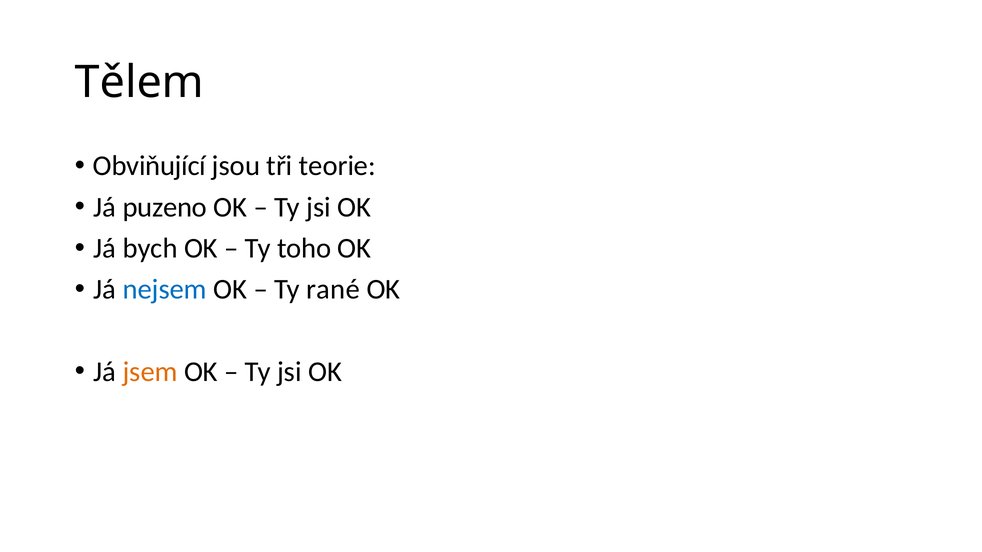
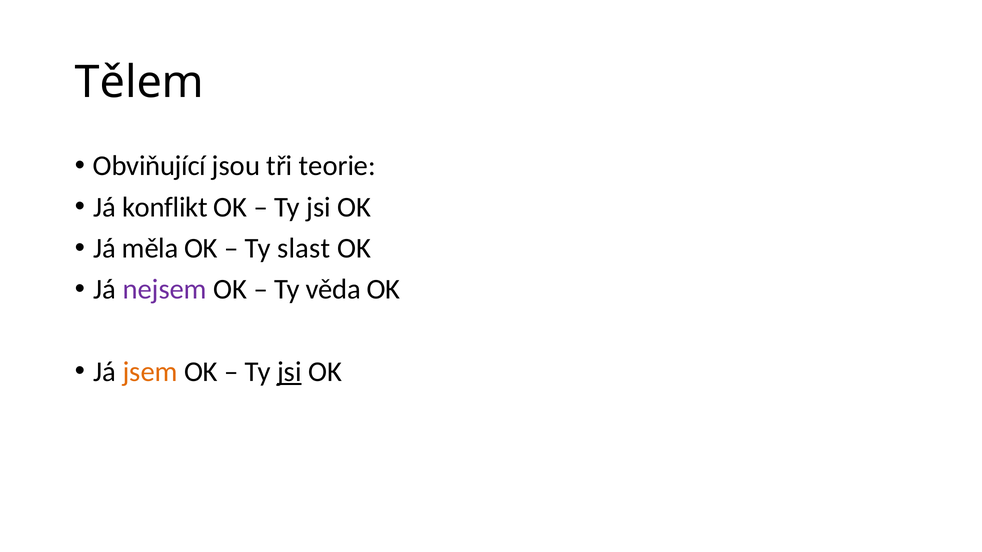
puzeno: puzeno -> konflikt
bych: bych -> měla
toho: toho -> slast
nejsem colour: blue -> purple
rané: rané -> věda
jsi at (289, 372) underline: none -> present
